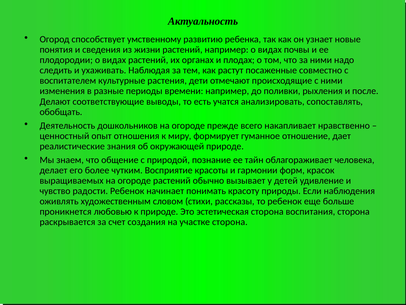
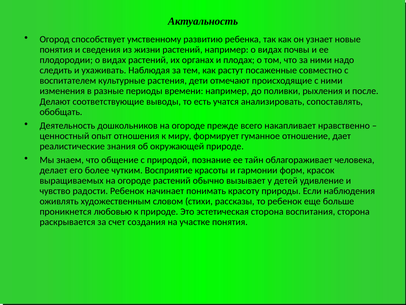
участке сторона: сторона -> понятия
